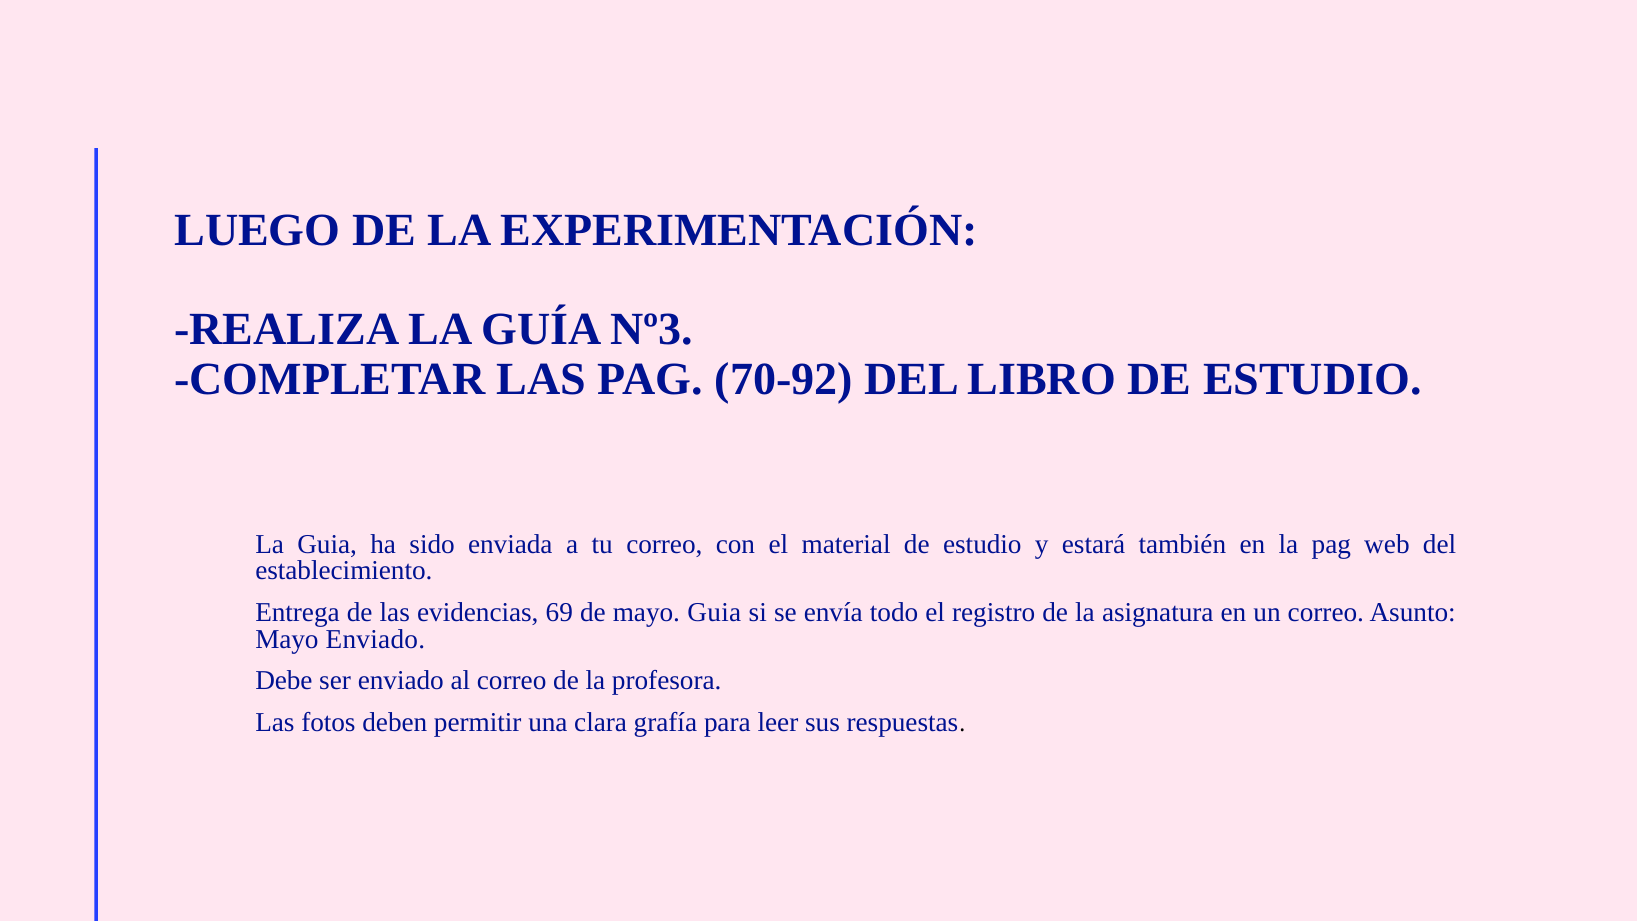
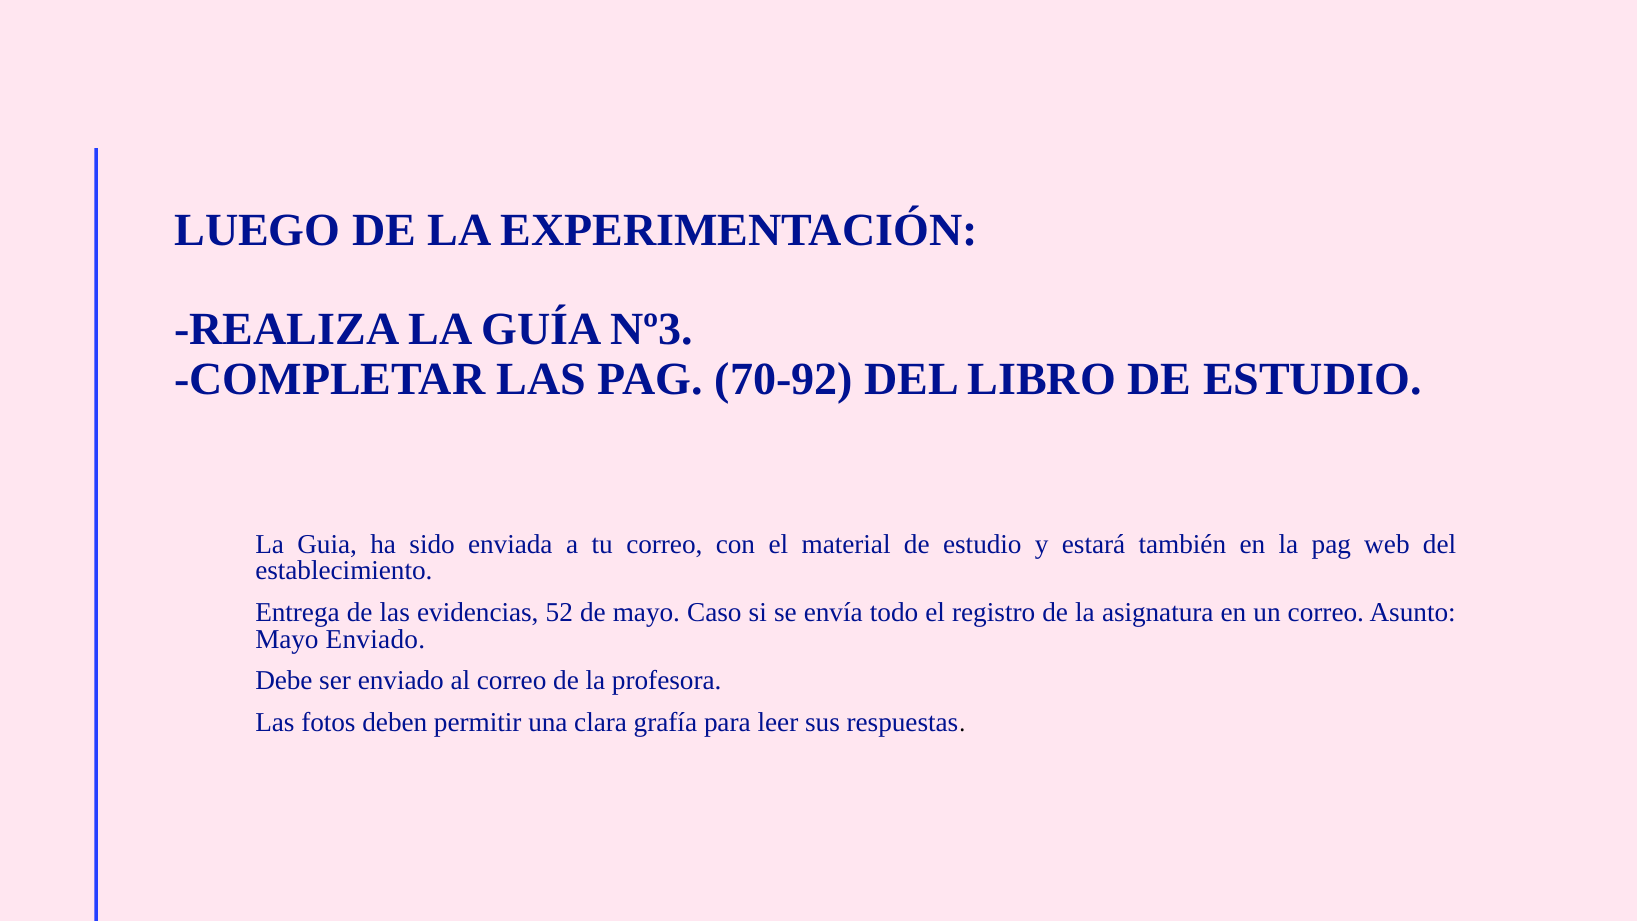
69: 69 -> 52
mayo Guia: Guia -> Caso
